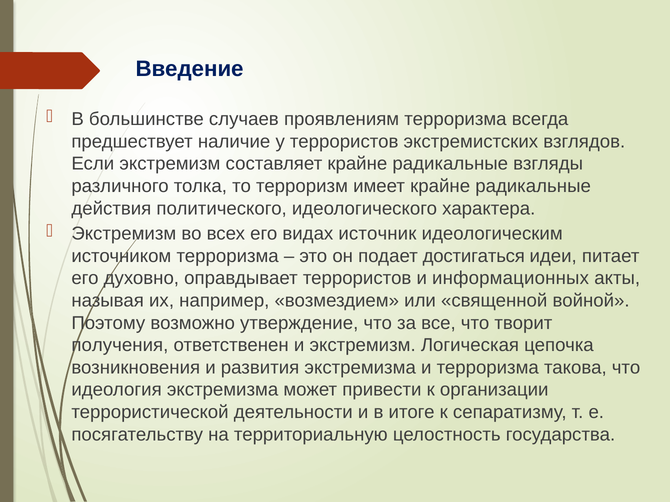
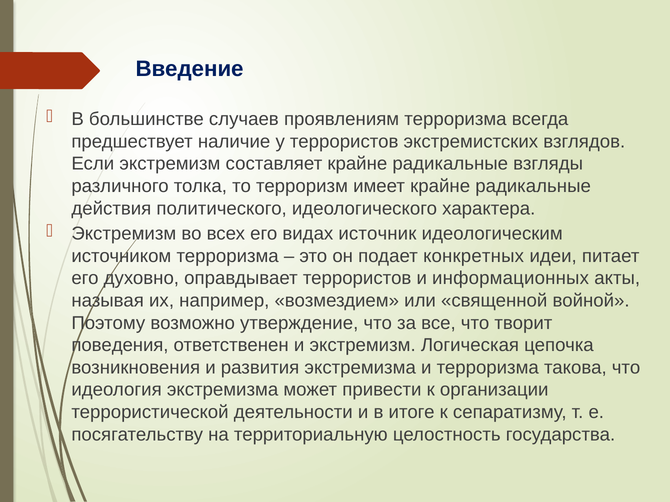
достигаться: достигаться -> конкретных
получения: получения -> поведения
